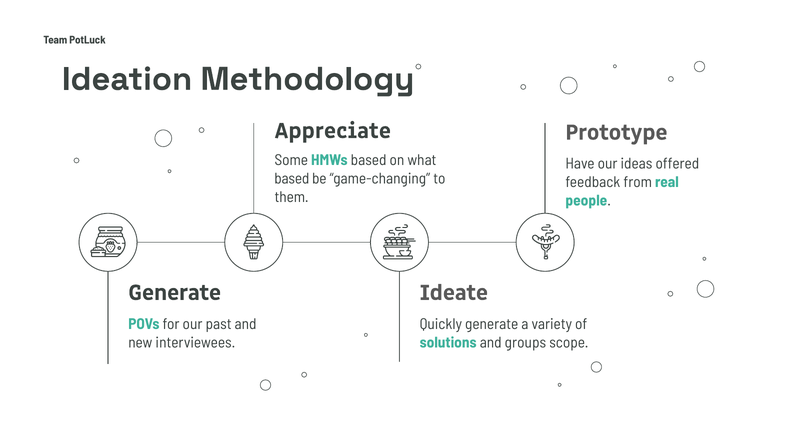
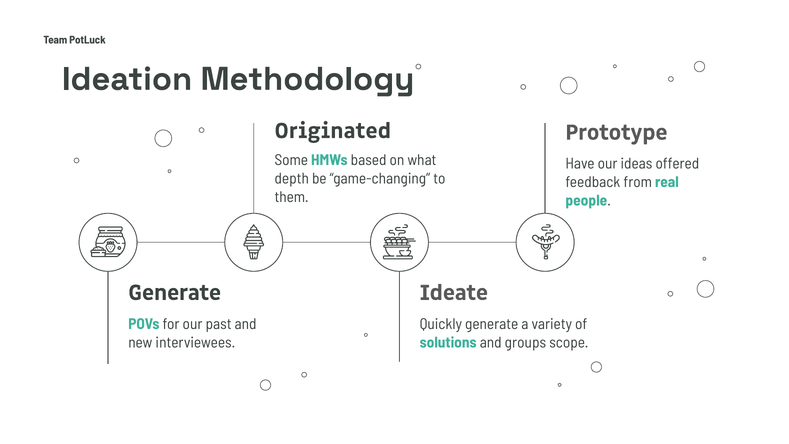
Appreciate: Appreciate -> Originated
based at (292, 179): based -> depth
